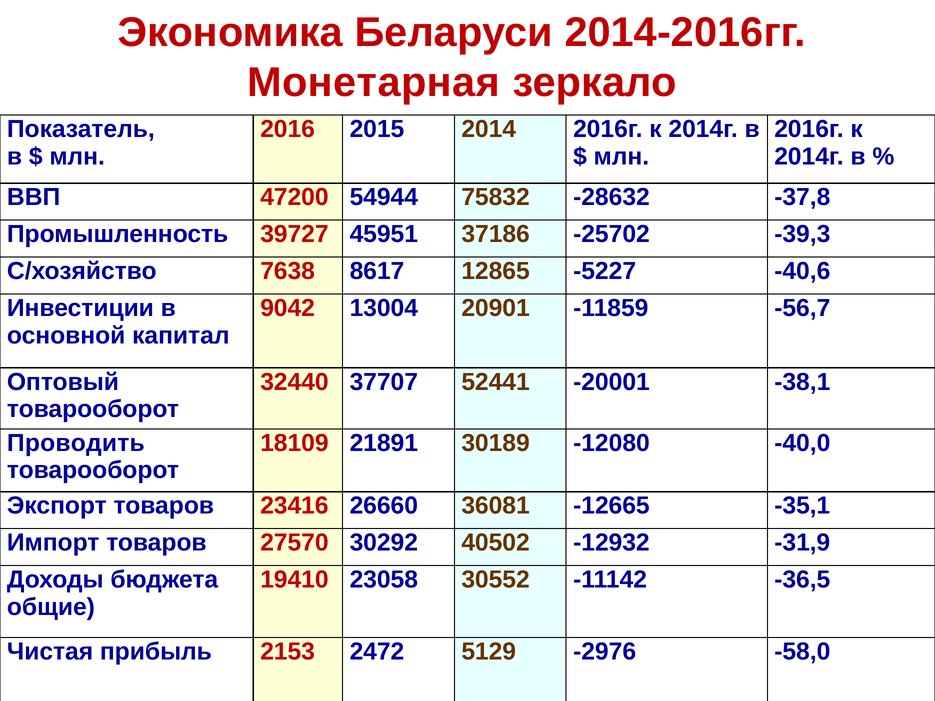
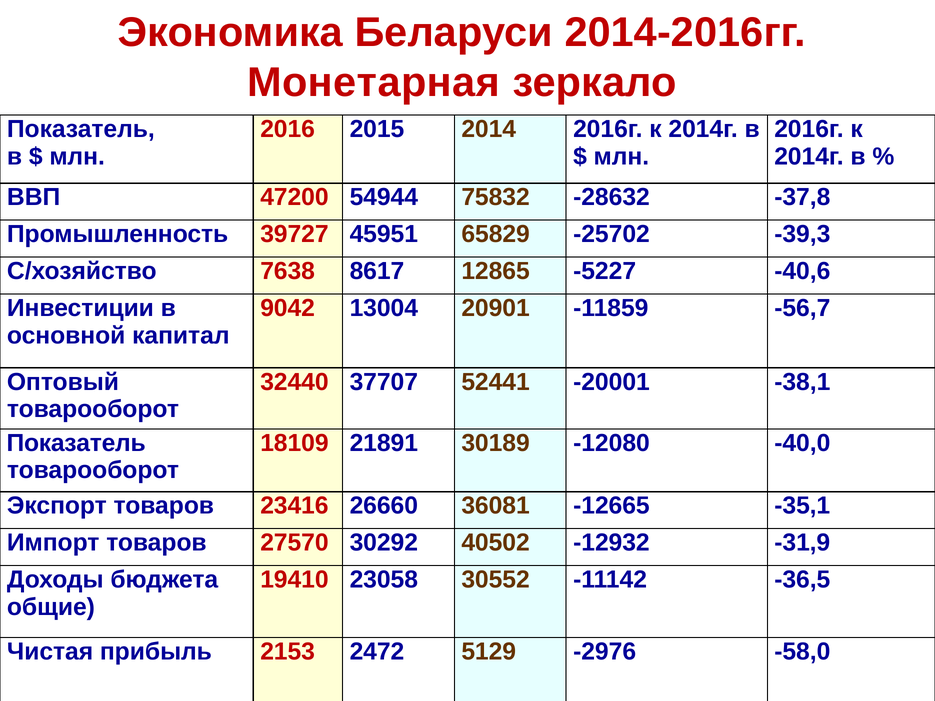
37186: 37186 -> 65829
Проводить at (76, 443): Проводить -> Показатель
